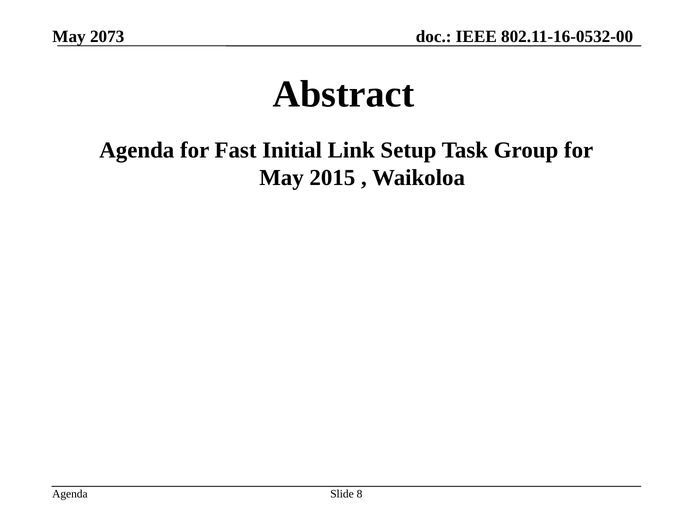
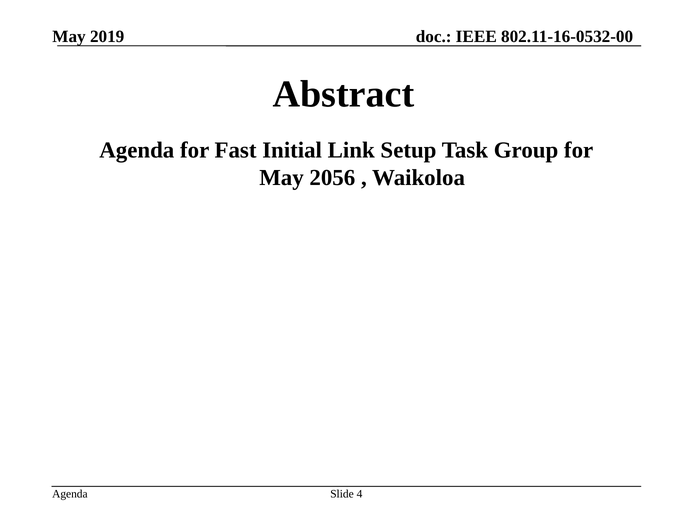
2073: 2073 -> 2019
2015: 2015 -> 2056
8: 8 -> 4
